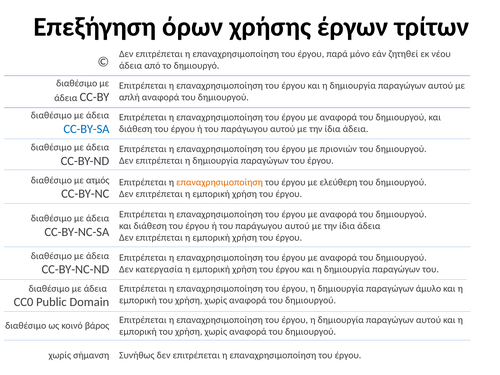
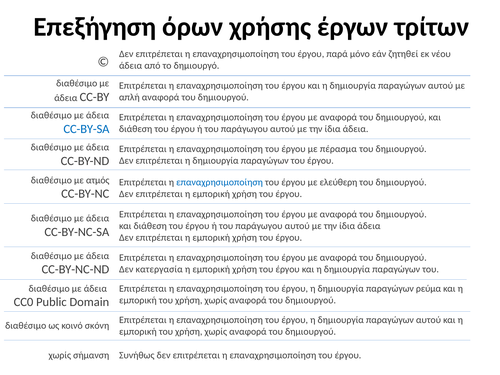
πριονιών: πριονιών -> πέρασμα
επαναχρησιμοποίηση at (220, 182) colour: orange -> blue
άμυλο: άμυλο -> ρεύμα
βάρος: βάρος -> σκόνη
